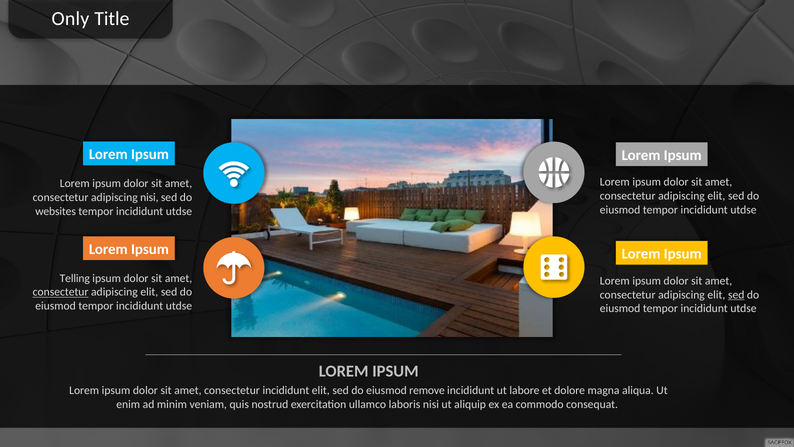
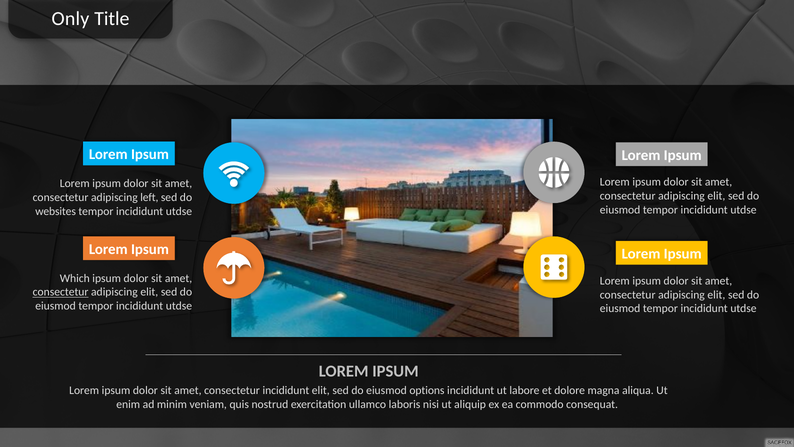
adipiscing nisi: nisi -> left
Telling: Telling -> Which
sed at (736, 294) underline: present -> none
remove: remove -> options
